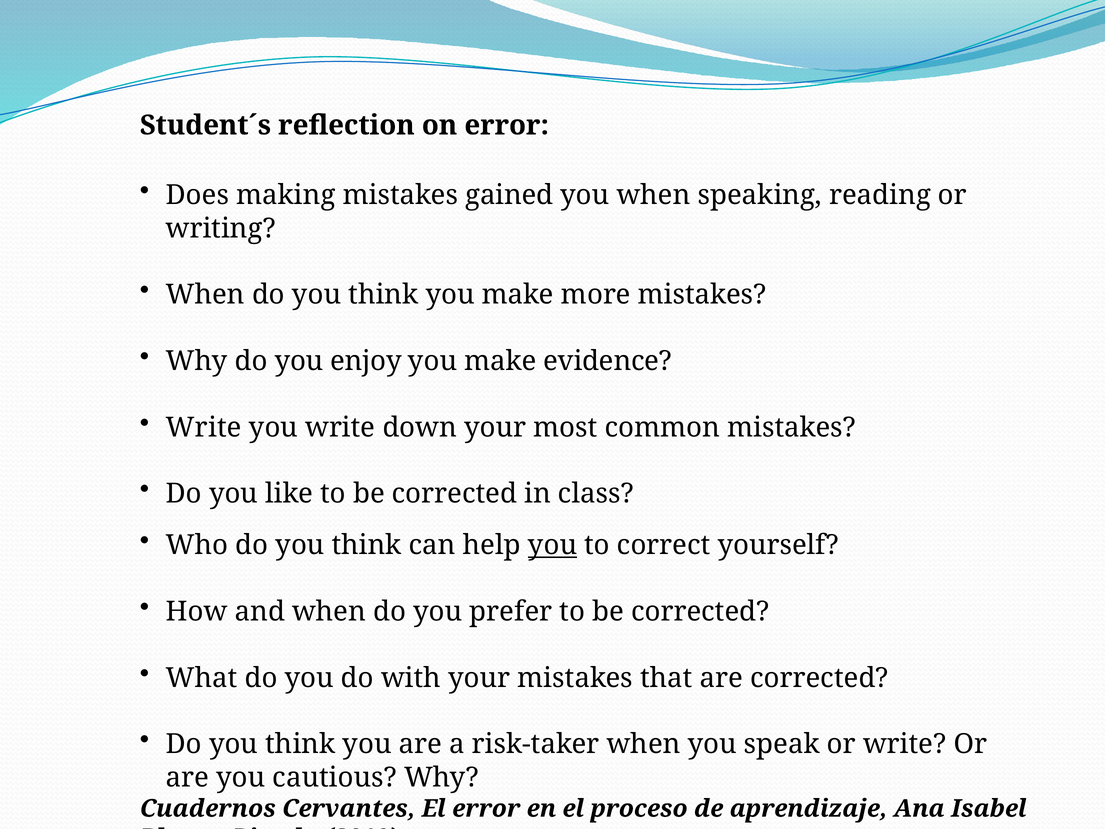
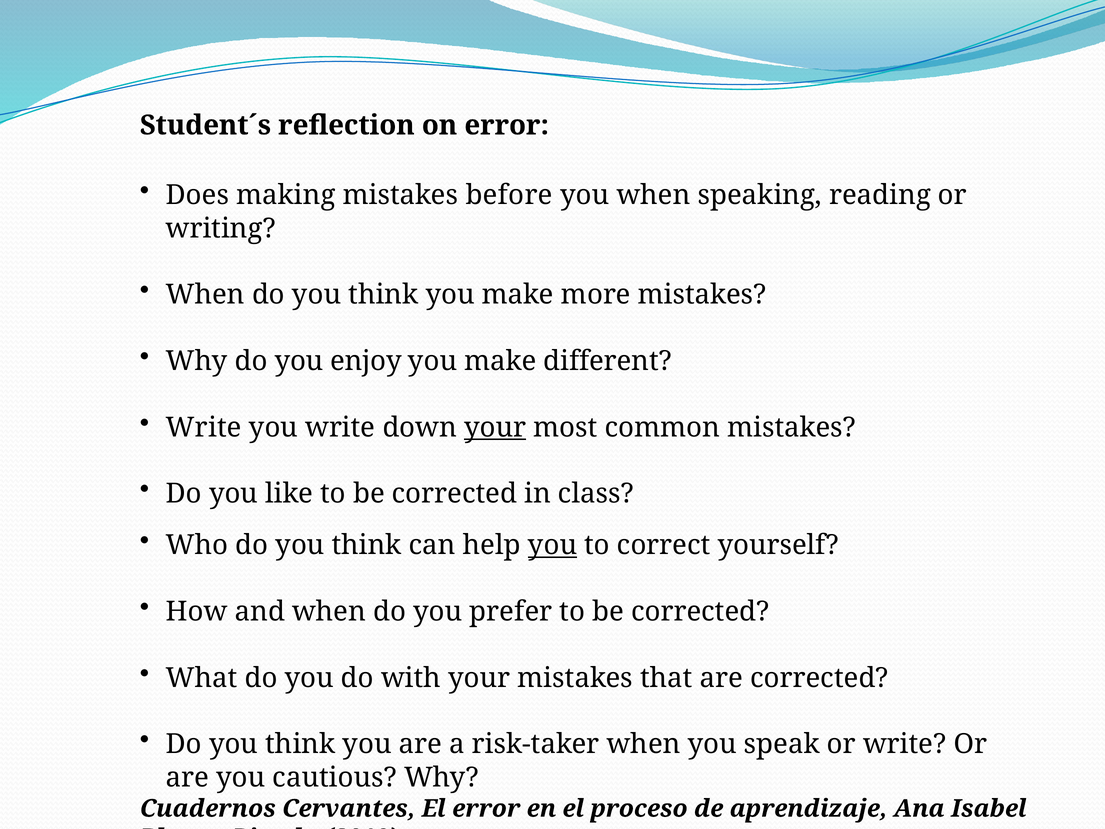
gained: gained -> before
evidence: evidence -> different
your at (495, 427) underline: none -> present
